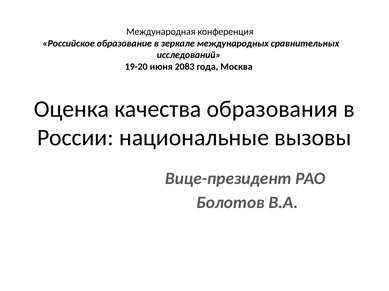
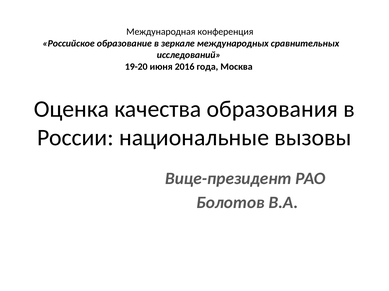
2083: 2083 -> 2016
